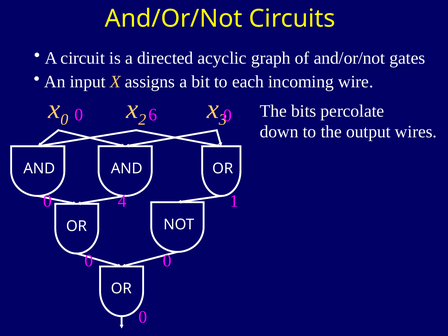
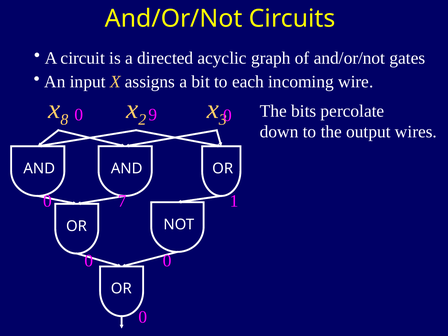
x 0: 0 -> 8
6: 6 -> 9
4: 4 -> 7
